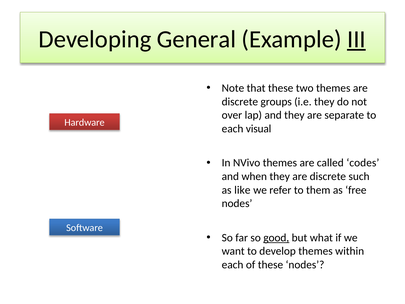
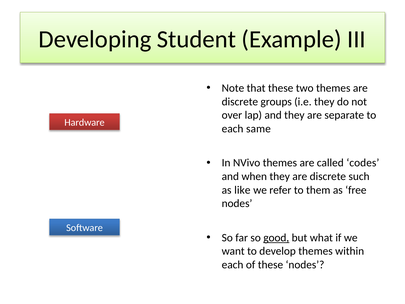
General: General -> Student
III underline: present -> none
visual: visual -> same
